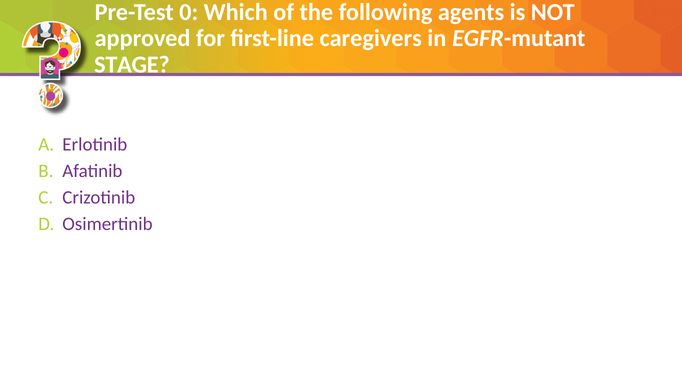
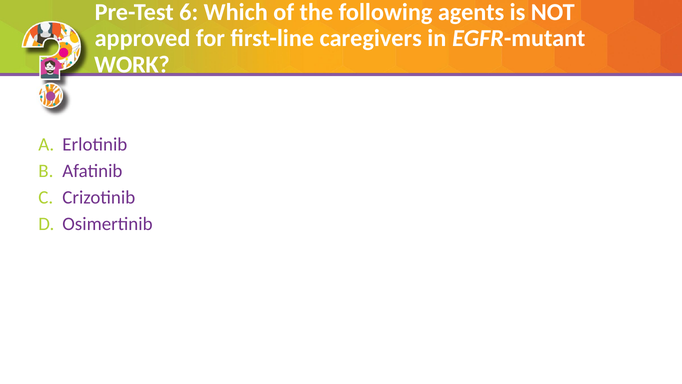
0: 0 -> 6
STAGE: STAGE -> WORK
